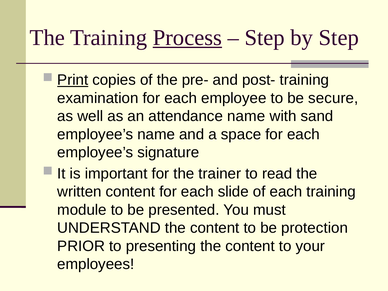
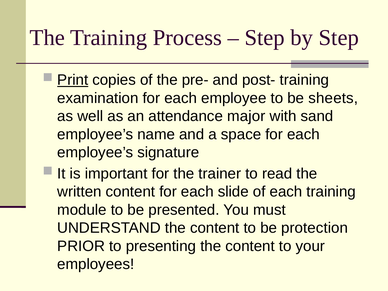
Process underline: present -> none
secure: secure -> sheets
attendance name: name -> major
